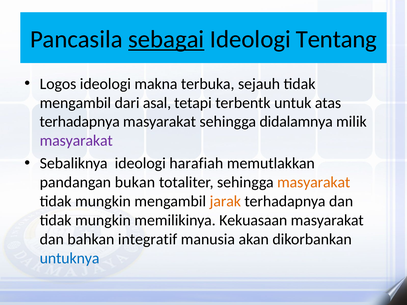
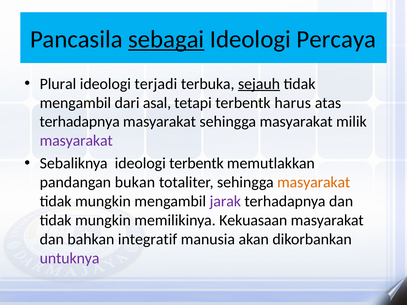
Tentang: Tentang -> Percaya
Logos: Logos -> Plural
makna: makna -> terjadi
sejauh underline: none -> present
untuk: untuk -> harus
masyarakat sehingga didalamnya: didalamnya -> masyarakat
ideologi harafiah: harafiah -> terbentk
jarak colour: orange -> purple
untuknya colour: blue -> purple
